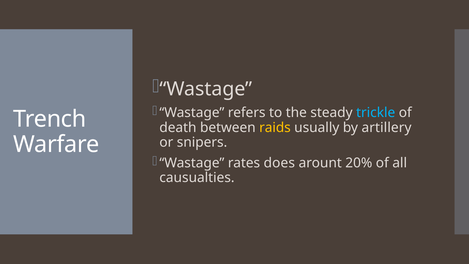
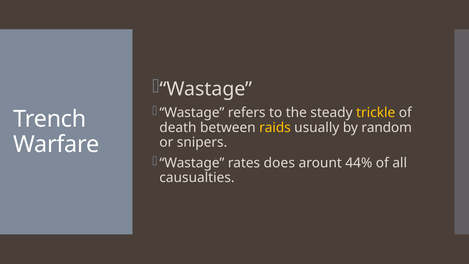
trickle colour: light blue -> yellow
artillery: artillery -> random
20%: 20% -> 44%
